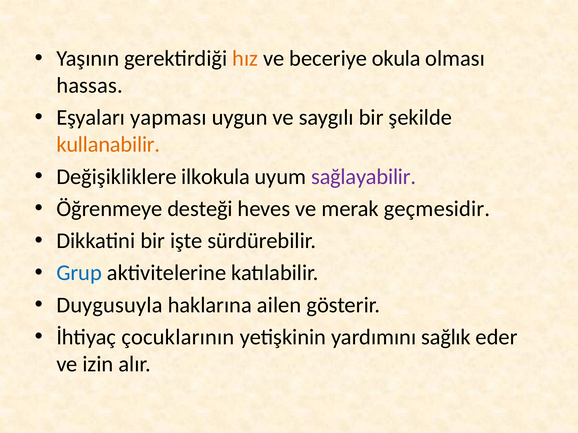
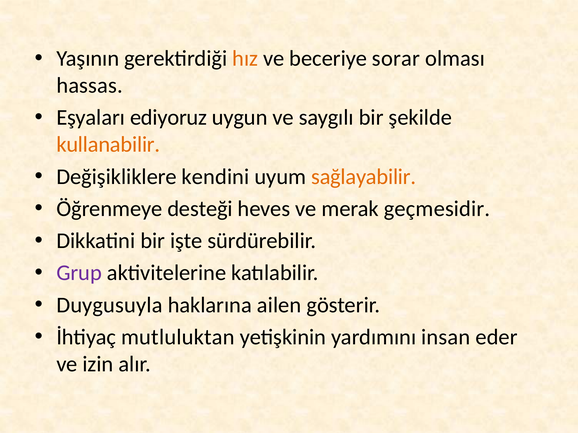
okula: okula -> sorar
yapması: yapması -> ediyoruz
ilkokula: ilkokula -> kendini
sağlayabilir colour: purple -> orange
Grup colour: blue -> purple
çocuklarının: çocuklarının -> mutluluktan
sağlık: sağlık -> insan
